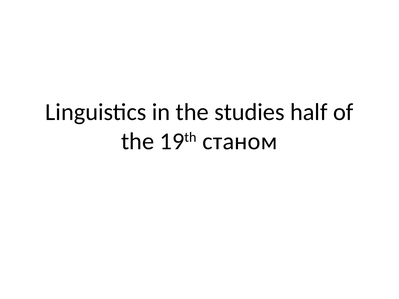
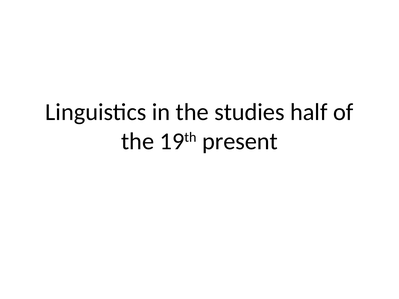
станом: станом -> present
